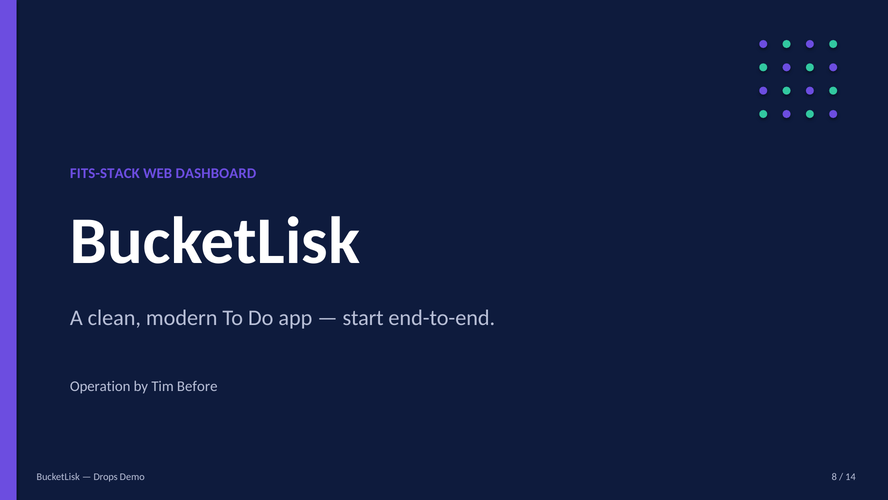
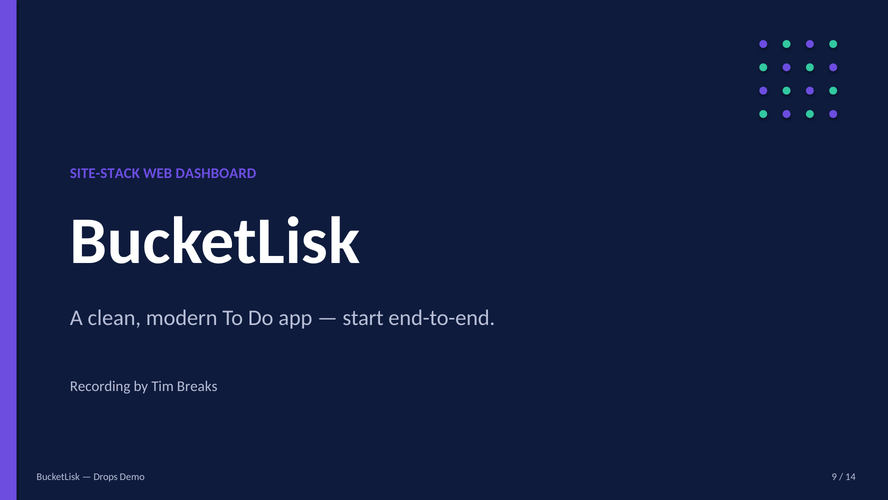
FITS-STACK: FITS-STACK -> SITE-STACK
Operation: Operation -> Recording
Before: Before -> Breaks
8: 8 -> 9
